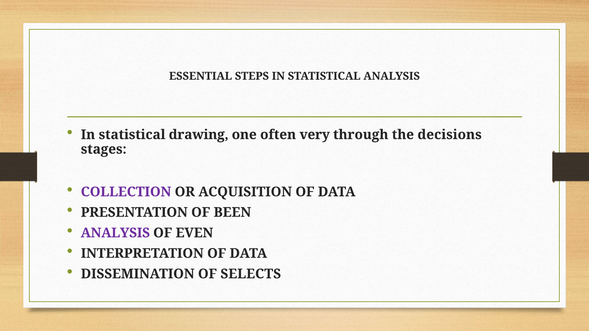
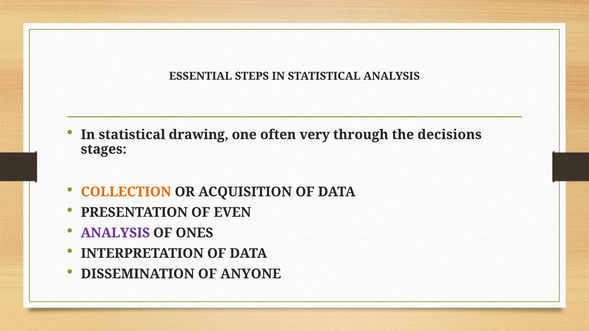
COLLECTION colour: purple -> orange
BEEN: BEEN -> EVEN
EVEN: EVEN -> ONES
SELECTS: SELECTS -> ANYONE
